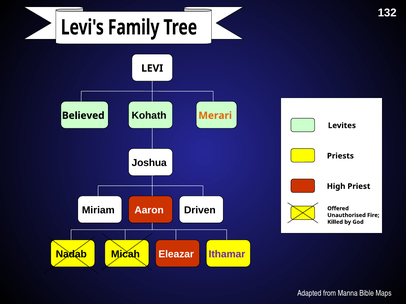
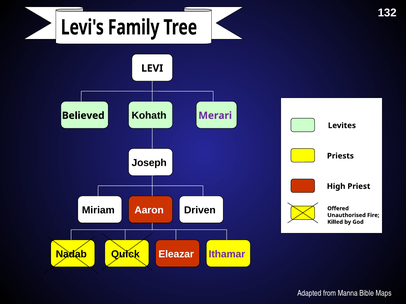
Merari colour: orange -> purple
Joshua: Joshua -> Joseph
Micah: Micah -> Quick
